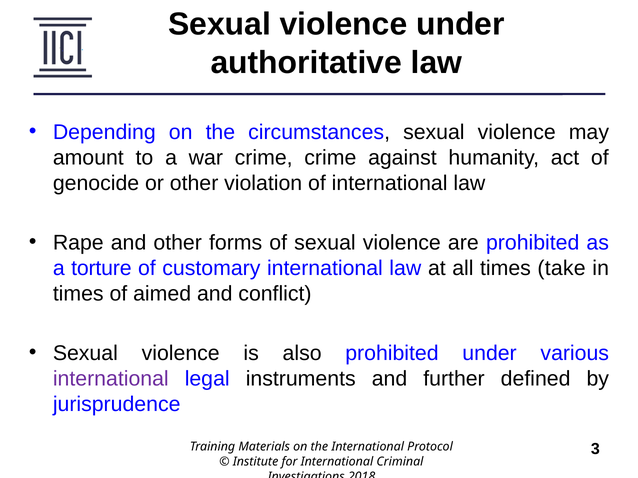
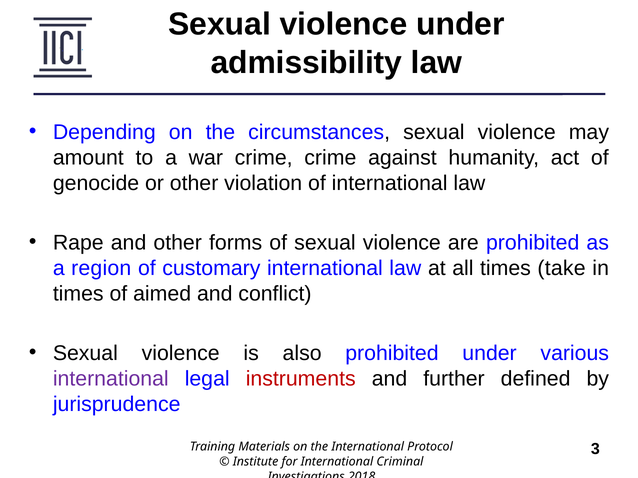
authoritative: authoritative -> admissibility
torture: torture -> region
instruments colour: black -> red
